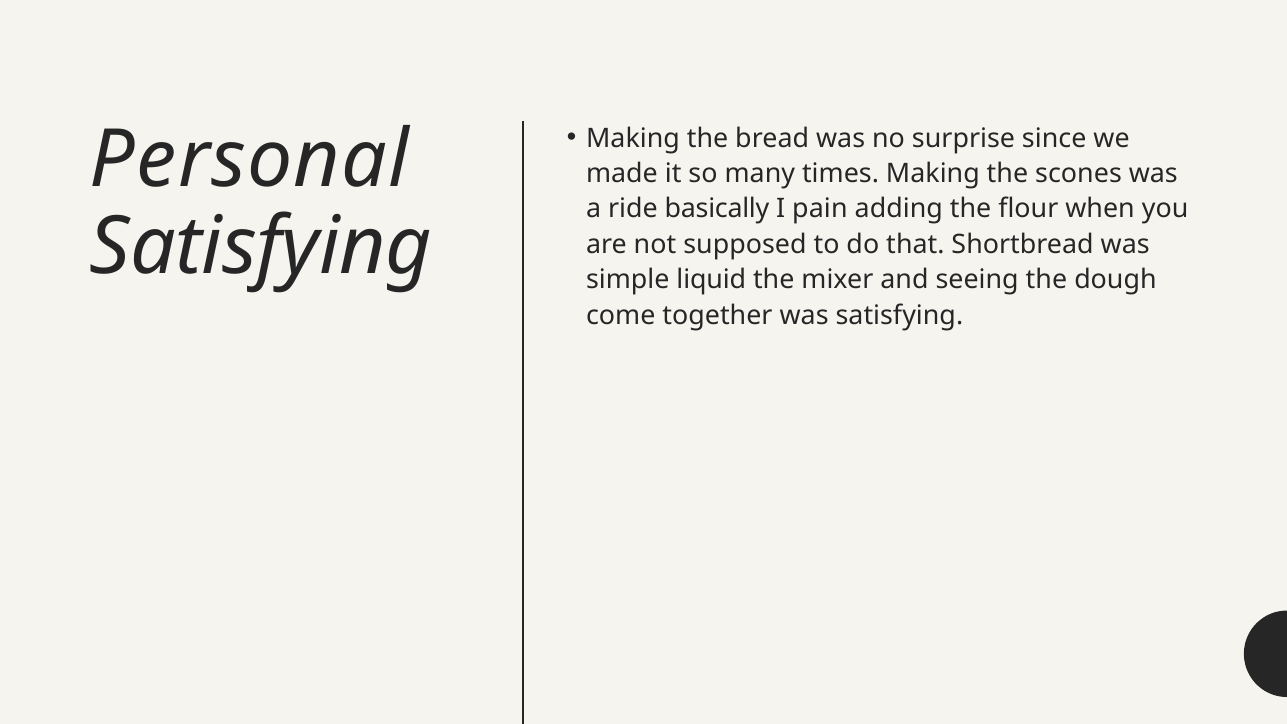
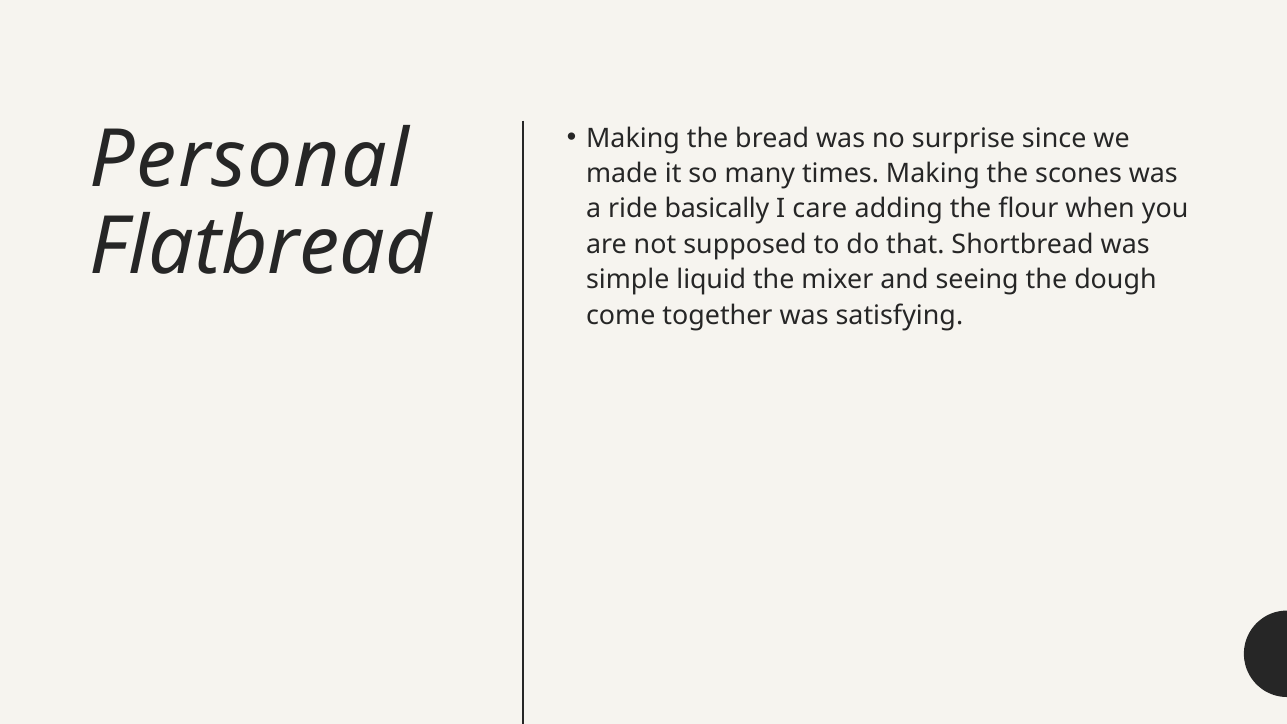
pain: pain -> care
Satisfying at (261, 247): Satisfying -> Flatbread
